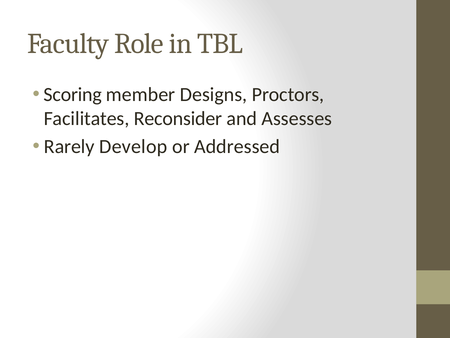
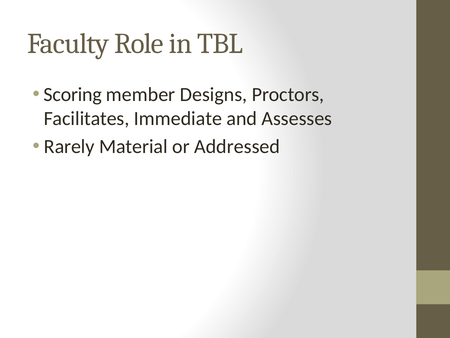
Reconsider: Reconsider -> Immediate
Develop: Develop -> Material
